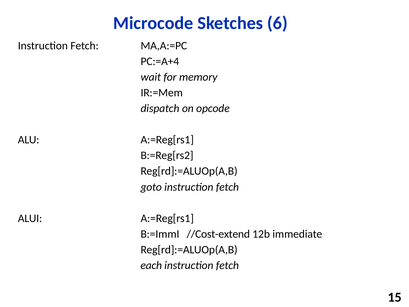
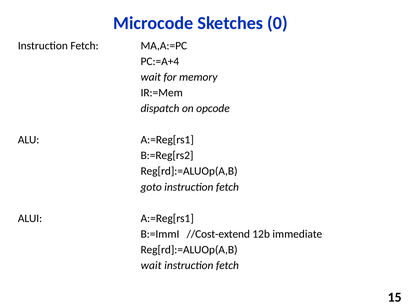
6: 6 -> 0
each at (151, 265): each -> wait
